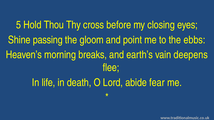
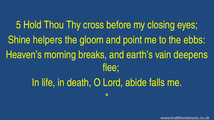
passing: passing -> helpers
fear: fear -> falls
